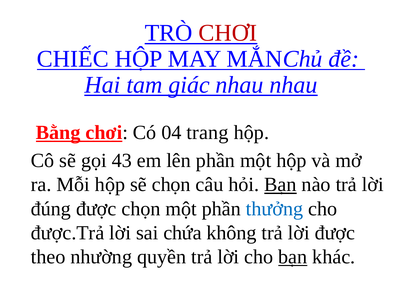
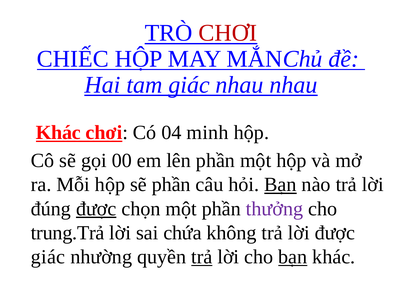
Bằng at (58, 133): Bằng -> Khác
trang: trang -> minh
43: 43 -> 00
sẽ chọn: chọn -> phần
được at (96, 209) underline: none -> present
thưởng colour: blue -> purple
được.Trả: được.Trả -> trung.Trả
theo at (48, 257): theo -> giác
trả at (202, 257) underline: none -> present
